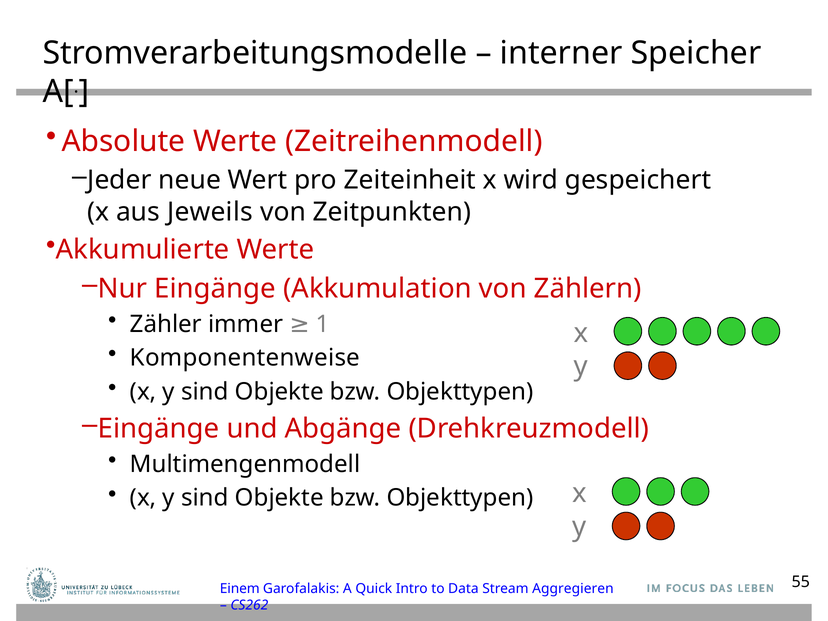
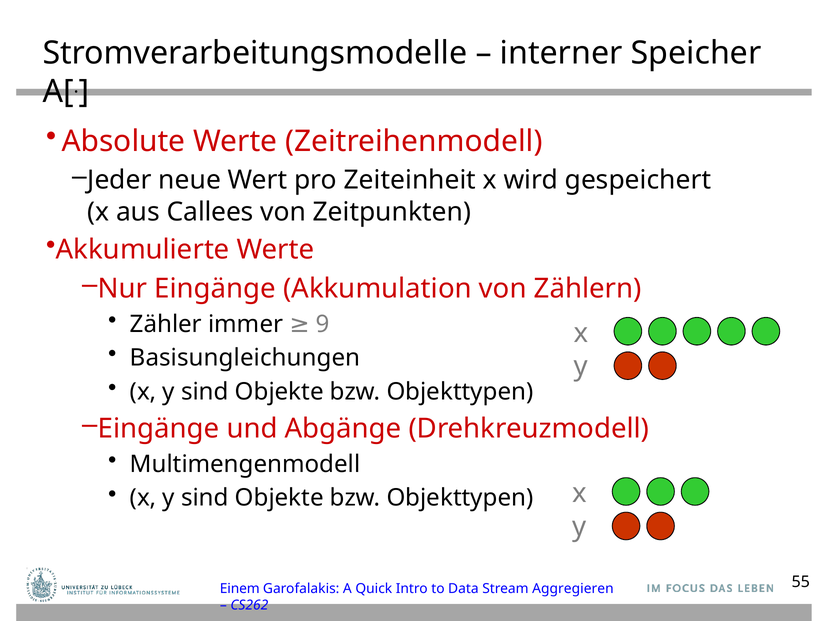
Jeweils: Jeweils -> Callees
1: 1 -> 9
Komponentenweise: Komponentenweise -> Basisungleichungen
